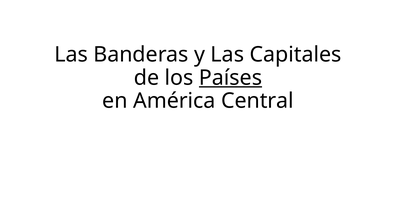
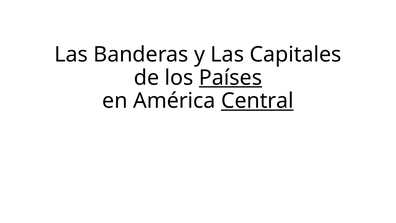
Central underline: none -> present
